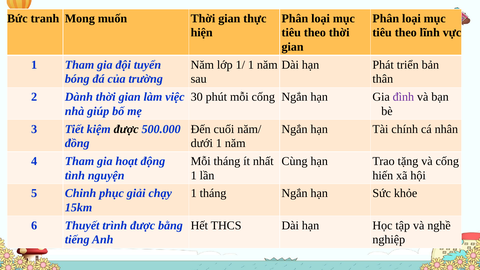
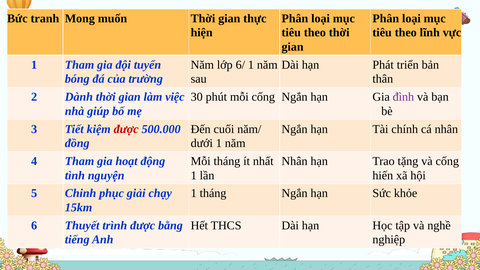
1/: 1/ -> 6/
được at (126, 129) colour: black -> red
Cùng at (295, 161): Cùng -> Nhân
